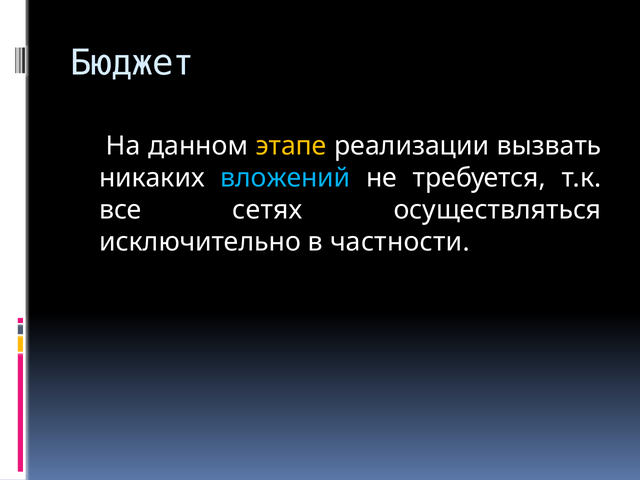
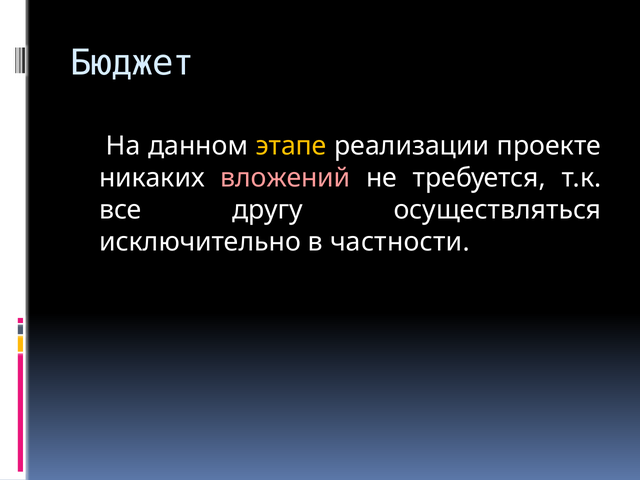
вызвать: вызвать -> проекте
вложений colour: light blue -> pink
сетях: сетях -> другу
